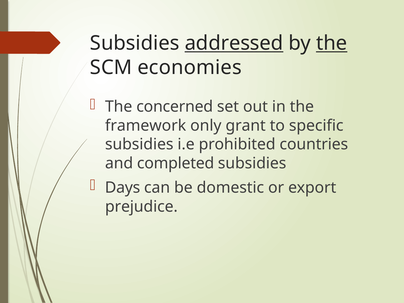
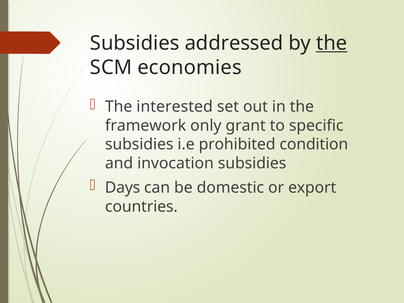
addressed underline: present -> none
concerned: concerned -> interested
countries: countries -> condition
completed: completed -> invocation
prejudice: prejudice -> countries
